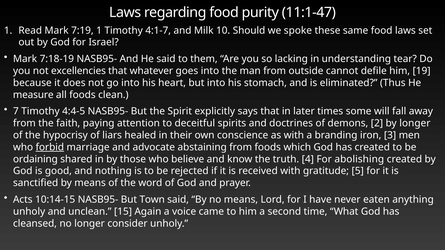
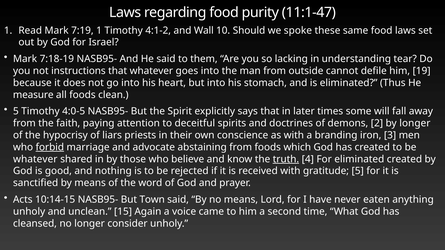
4:1-7: 4:1-7 -> 4:1-2
Milk: Milk -> Wall
excellencies: excellencies -> instructions
7 at (16, 111): 7 -> 5
4:4-5: 4:4-5 -> 4:0-5
healed: healed -> priests
ordaining at (35, 159): ordaining -> whatever
truth underline: none -> present
For abolishing: abolishing -> eliminated
